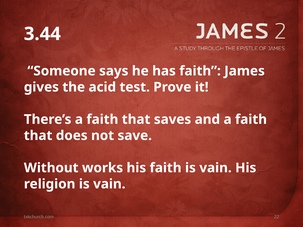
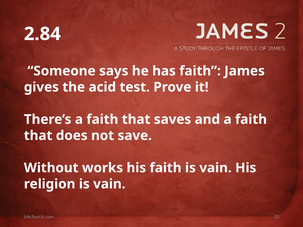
3.44: 3.44 -> 2.84
